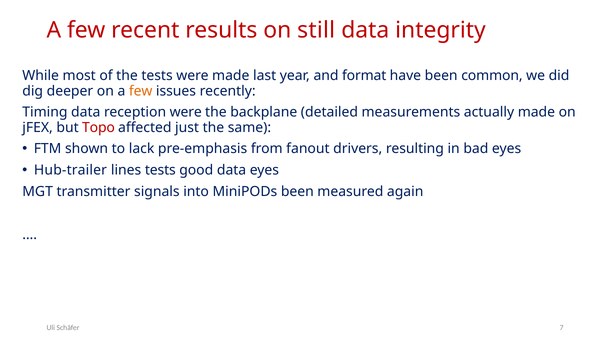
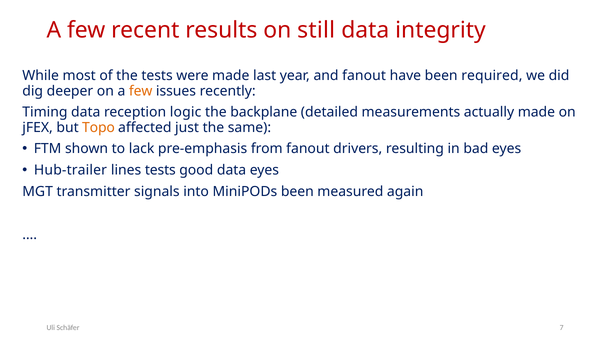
and format: format -> fanout
common: common -> required
reception were: were -> logic
Topo colour: red -> orange
